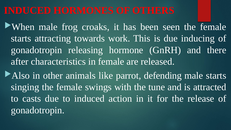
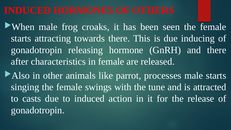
towards work: work -> there
defending: defending -> processes
